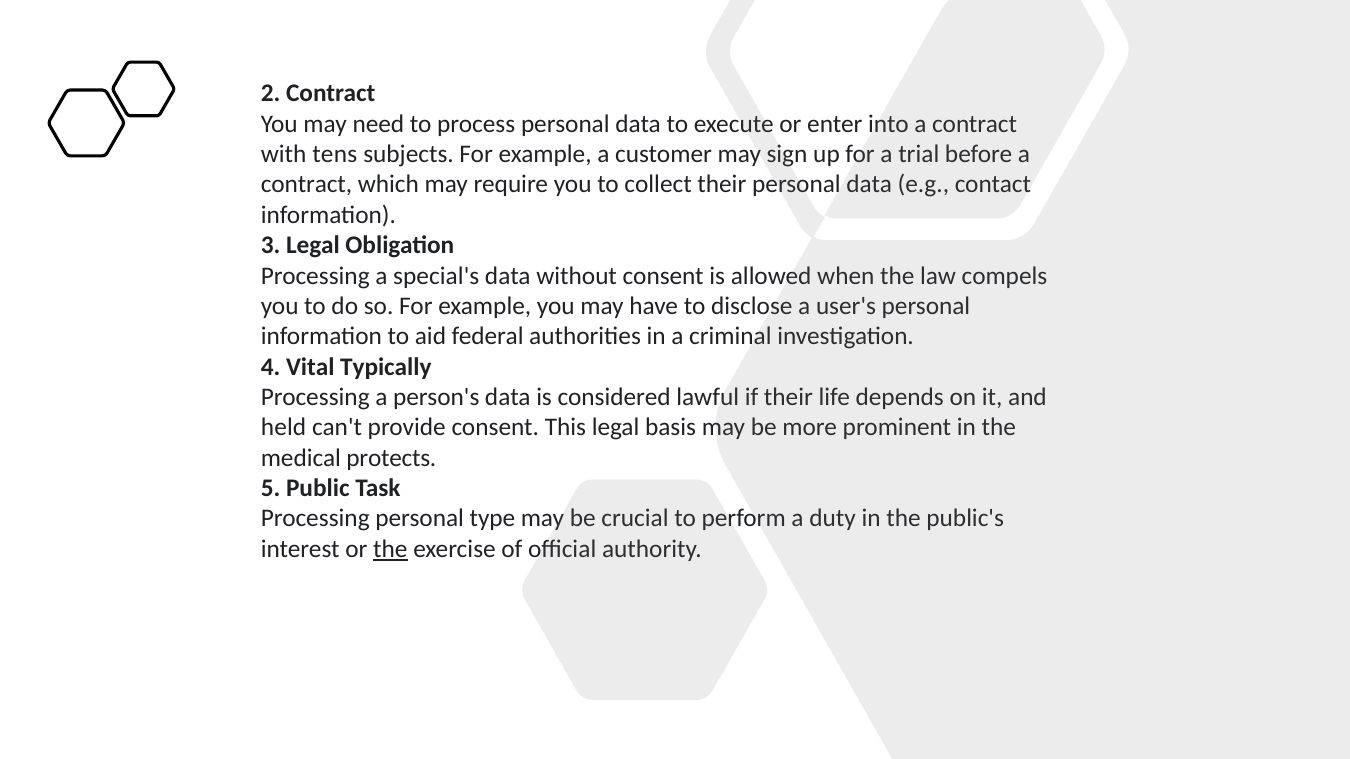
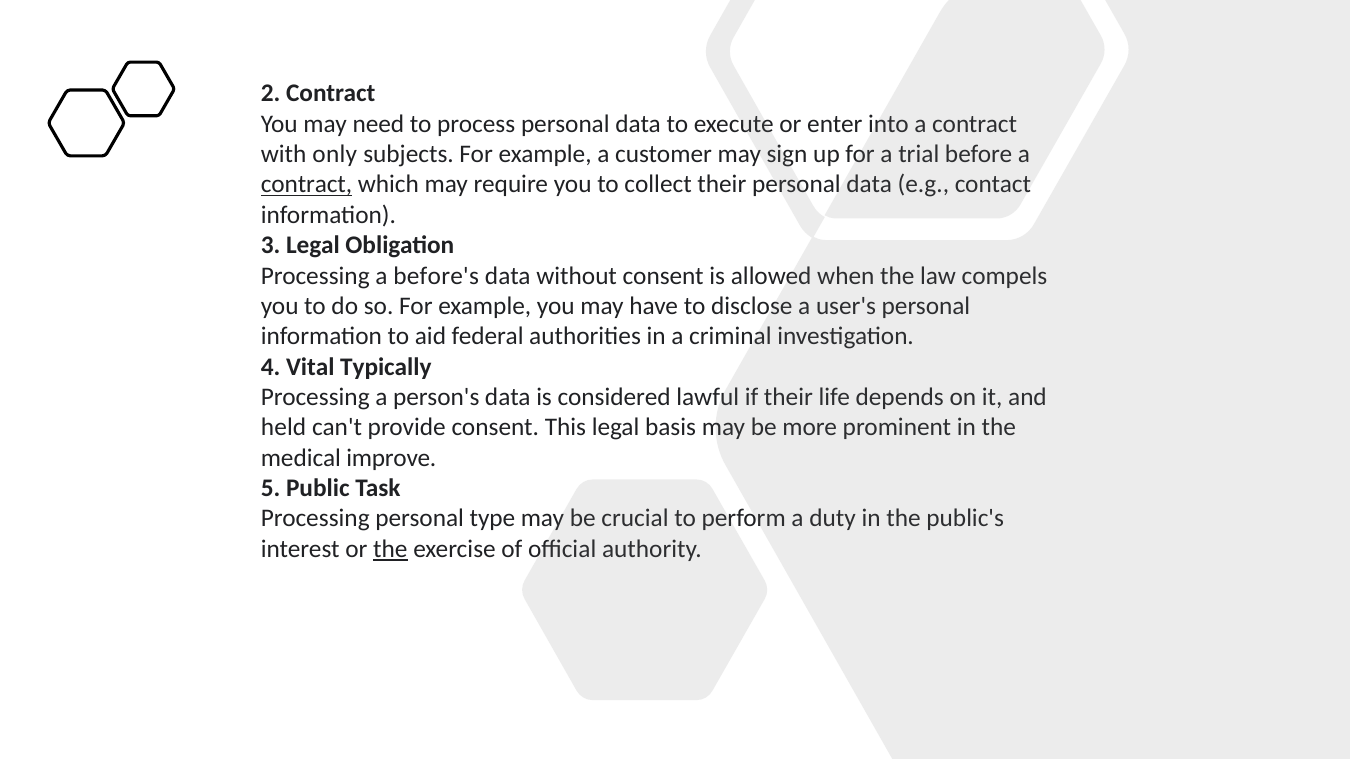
tens: tens -> only
contract at (306, 185) underline: none -> present
special's: special's -> before's
protects: protects -> improve
